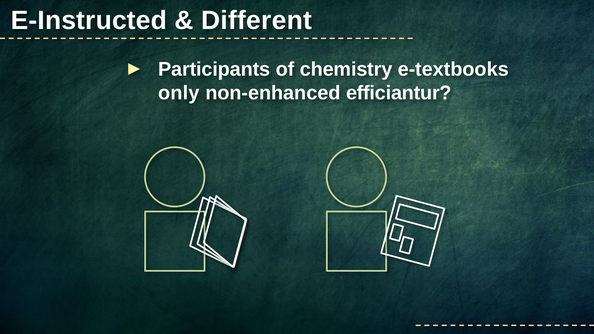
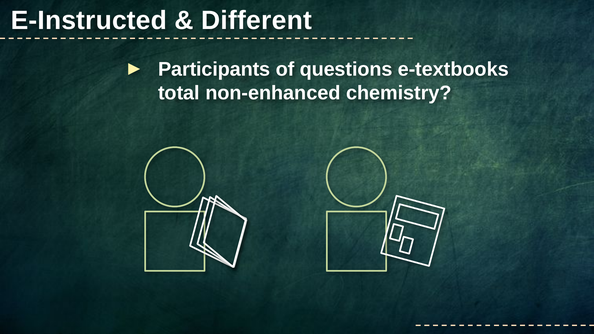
chemistry: chemistry -> questions
only: only -> total
efficiantur: efficiantur -> chemistry
